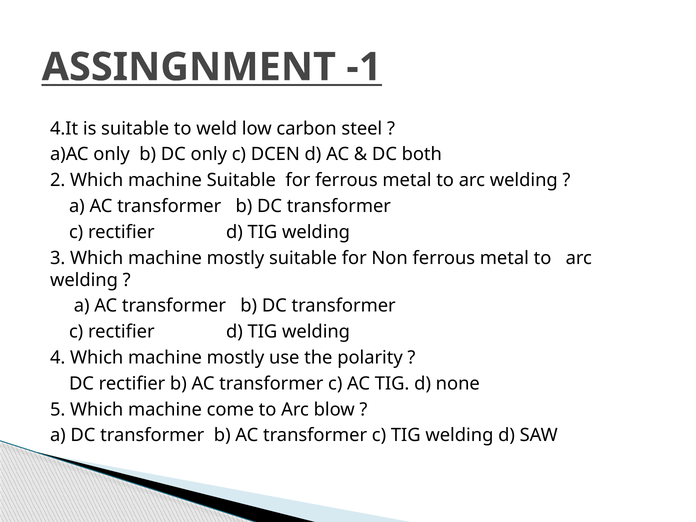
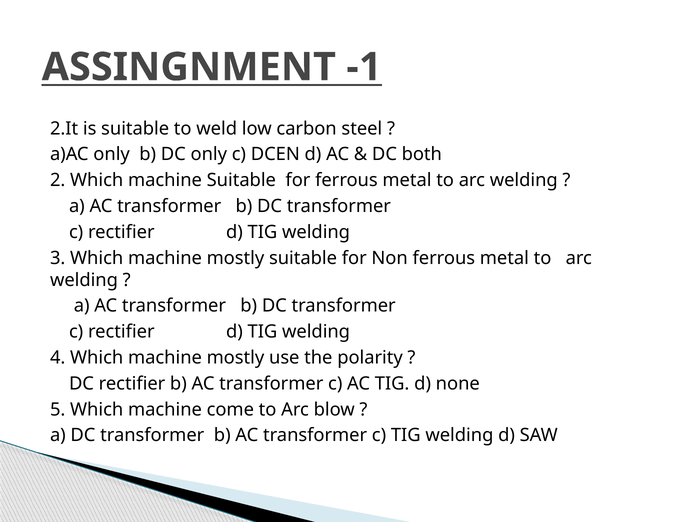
4.It: 4.It -> 2.It
